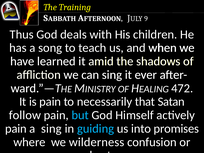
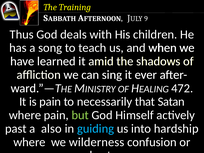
follow at (25, 115): follow -> where
but colour: light blue -> light green
pain at (16, 129): pain -> past
a sing: sing -> also
promises: promises -> hardship
